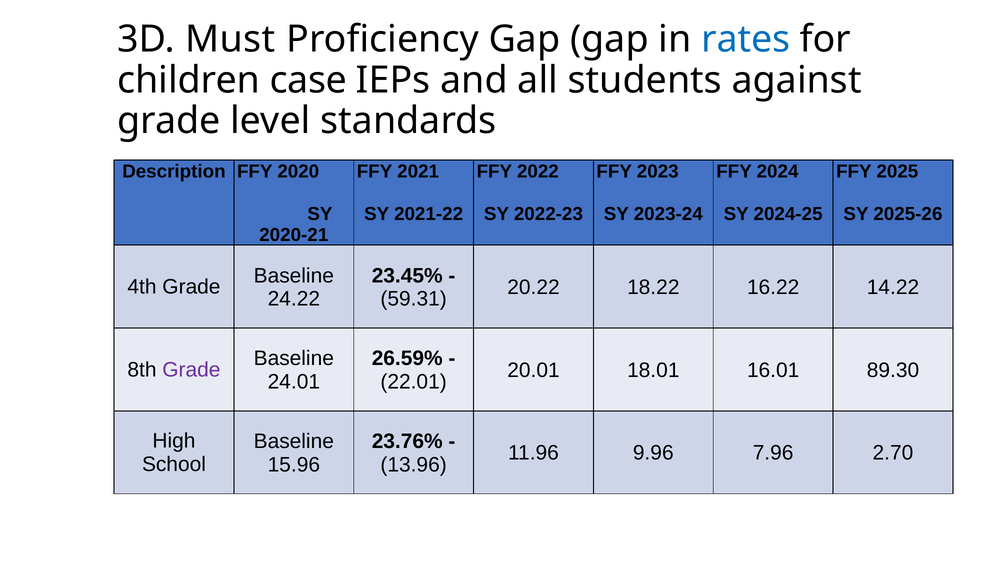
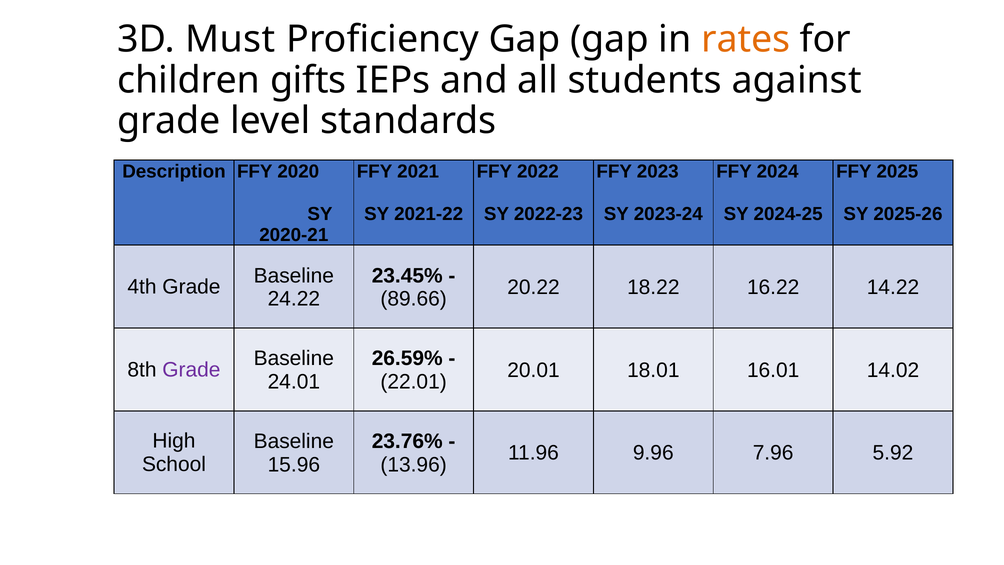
rates colour: blue -> orange
case: case -> gifts
59.31: 59.31 -> 89.66
89.30: 89.30 -> 14.02
2.70: 2.70 -> 5.92
